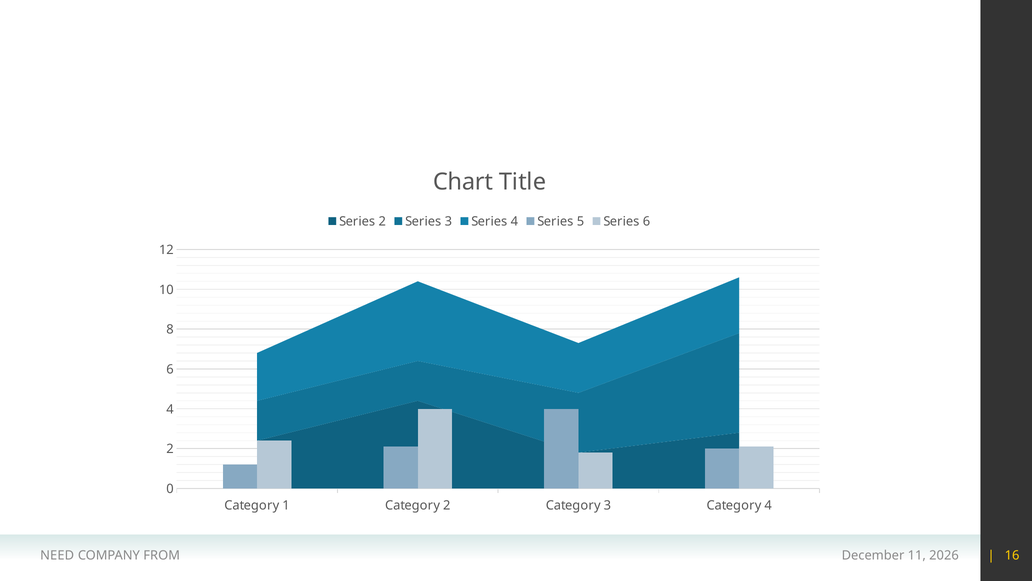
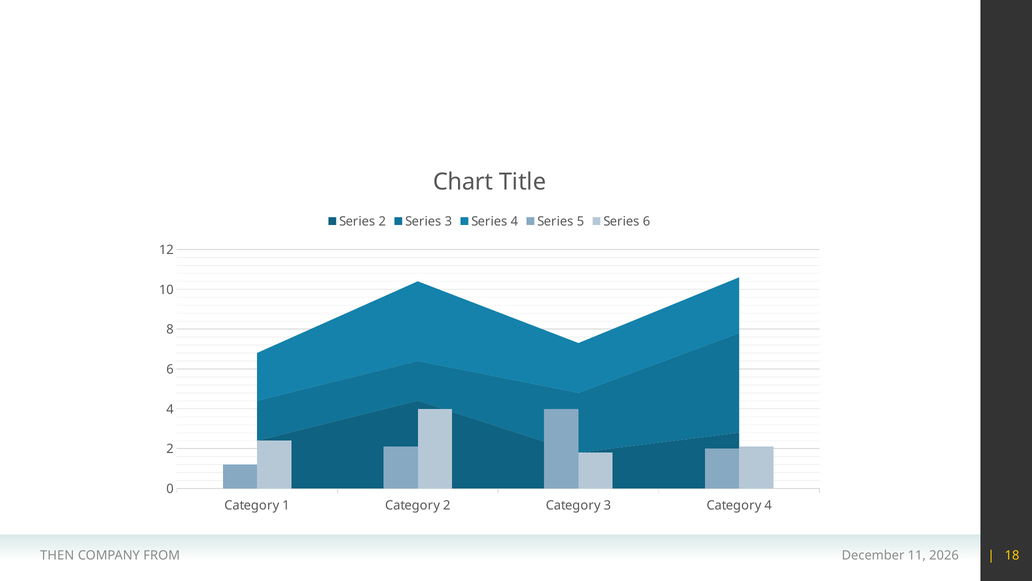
NEED: NEED -> THEN
16: 16 -> 18
